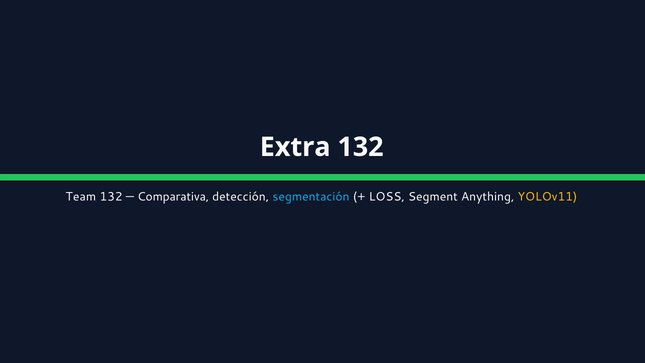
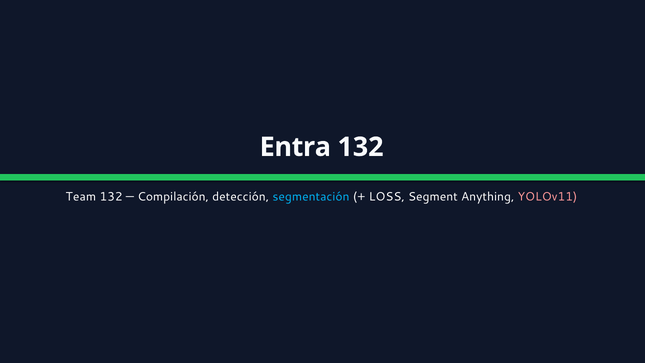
Extra: Extra -> Entra
Comparativa: Comparativa -> Compilación
YOLOv11 colour: yellow -> pink
